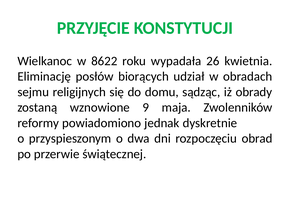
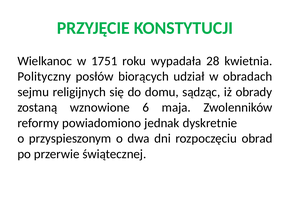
8622: 8622 -> 1751
26: 26 -> 28
Eliminację: Eliminację -> Polityczny
9: 9 -> 6
